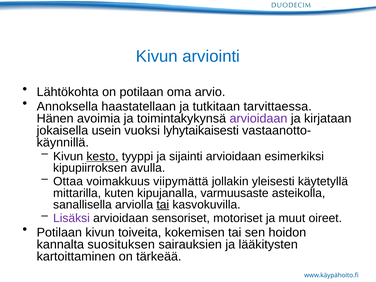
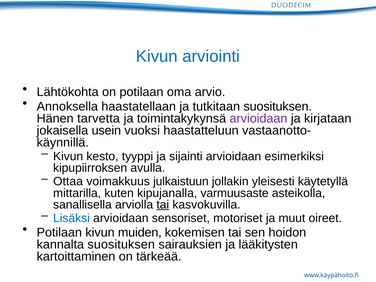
tutkitaan tarvittaessa: tarvittaessa -> suosituksen
avoimia: avoimia -> tarvetta
lyhytaikaisesti: lyhytaikaisesti -> haastatteluun
kesto underline: present -> none
viipymättä: viipymättä -> julkaistuun
Lisäksi colour: purple -> blue
toiveita: toiveita -> muiden
